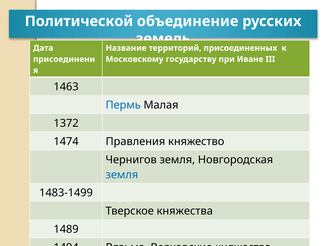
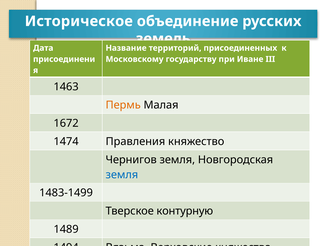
Политической: Политической -> Историческое
Пермь colour: blue -> orange
1372: 1372 -> 1672
Тверское княжества: княжества -> контурную
